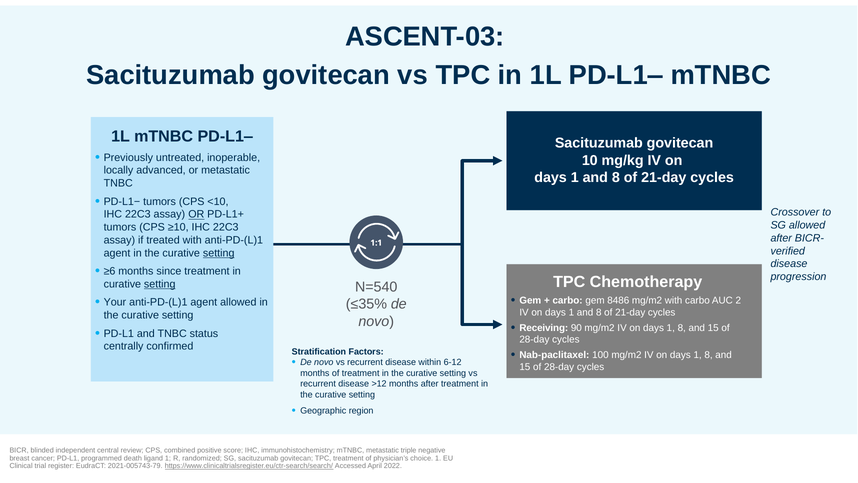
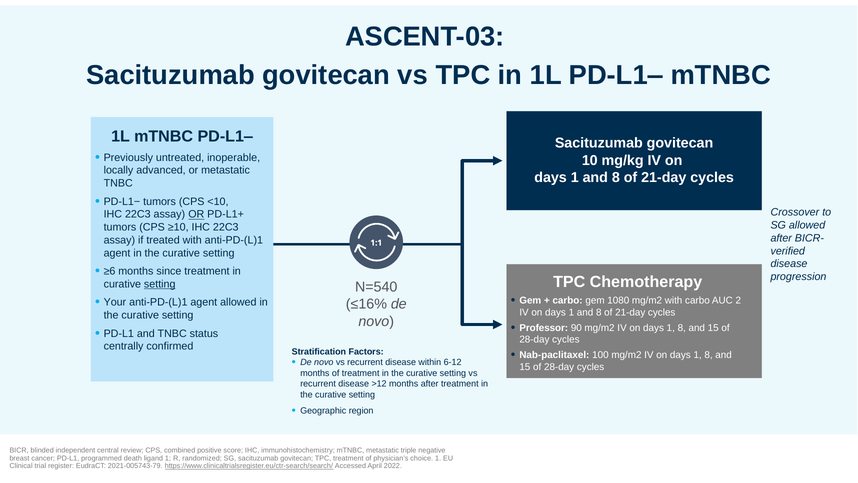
setting at (219, 253) underline: present -> none
8486: 8486 -> 1080
≤35%: ≤35% -> ≤16%
Receiving: Receiving -> Professor
